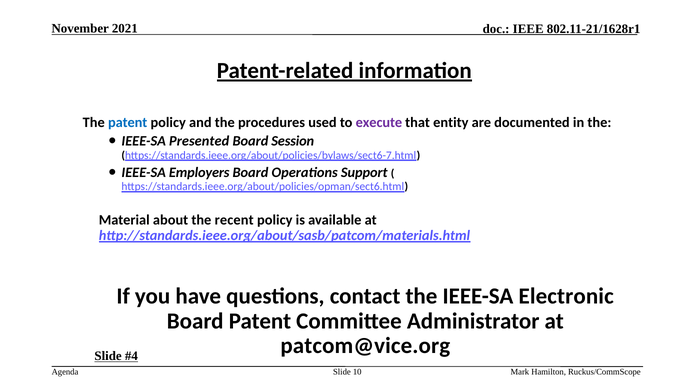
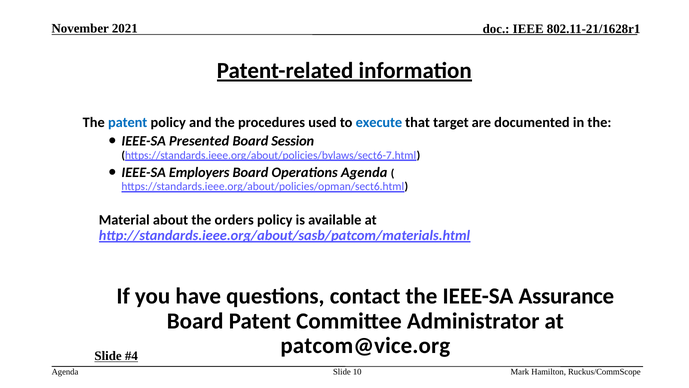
execute colour: purple -> blue
entity: entity -> target
Operations Support: Support -> Agenda
recent: recent -> orders
Electronic: Electronic -> Assurance
